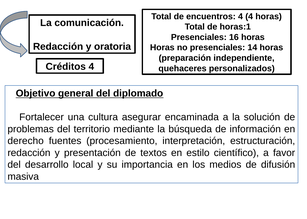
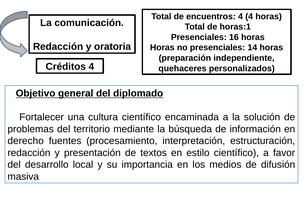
cultura asegurar: asegurar -> científico
